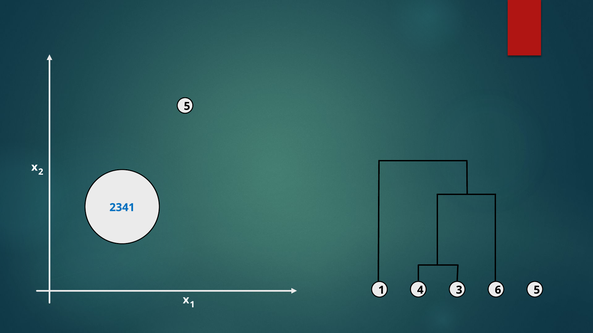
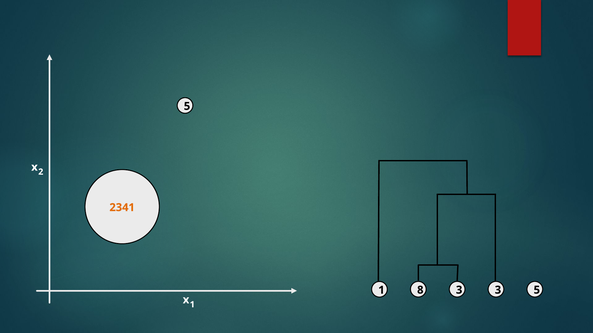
2341 colour: blue -> orange
4: 4 -> 8
3 6: 6 -> 3
